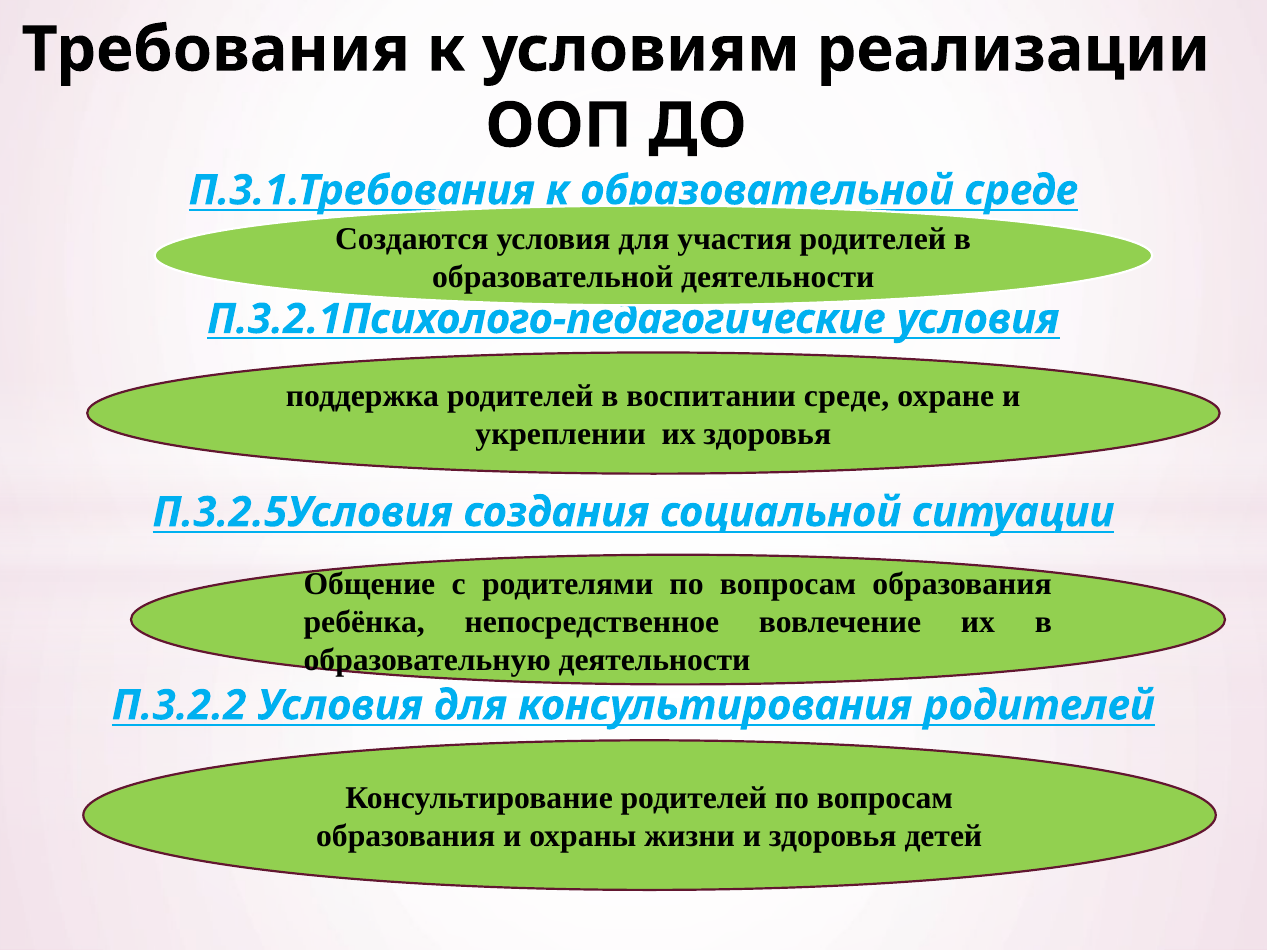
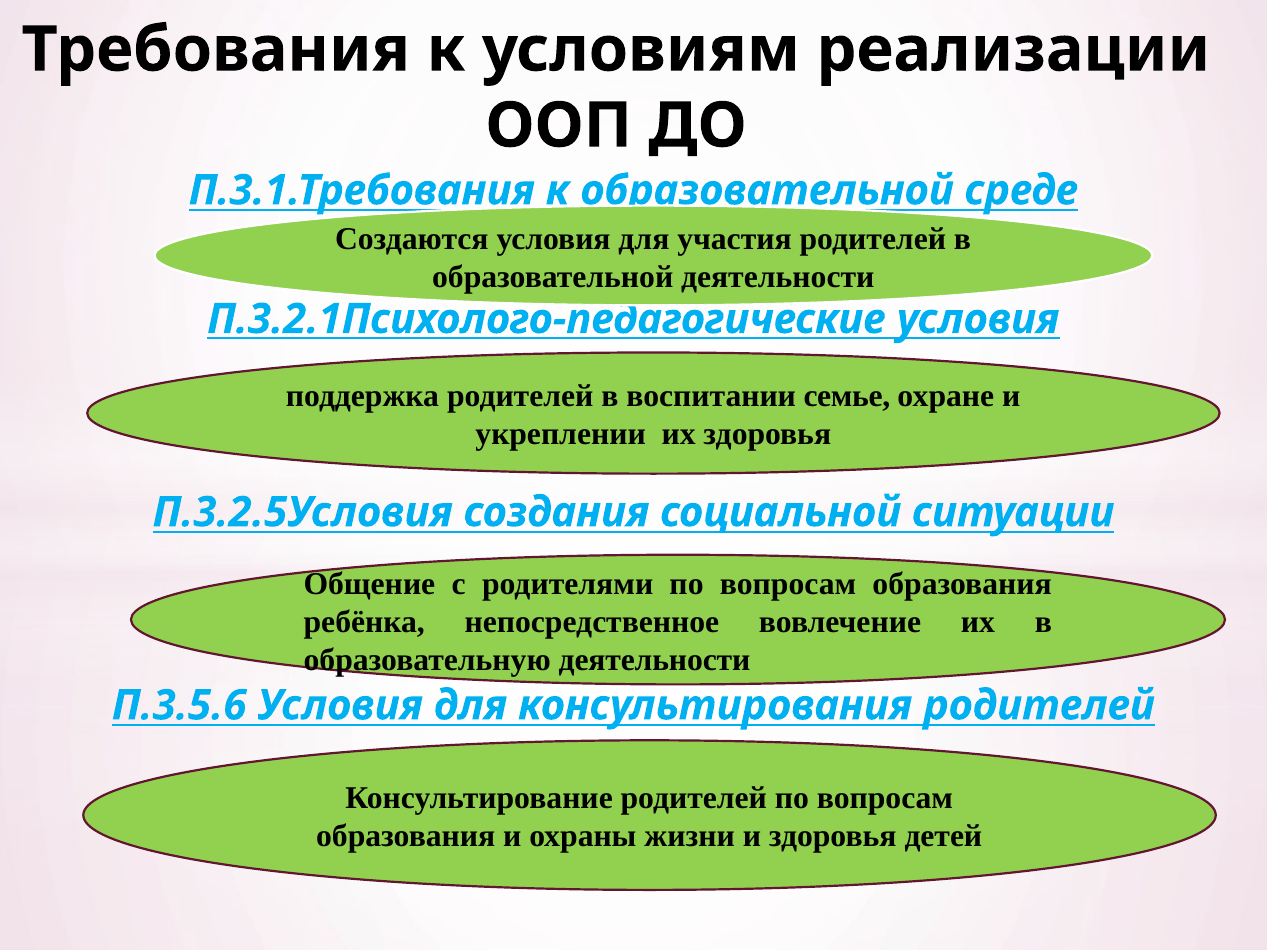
воспитании среде: среде -> семье
П.3.2.2: П.3.2.2 -> П.3.5.6
